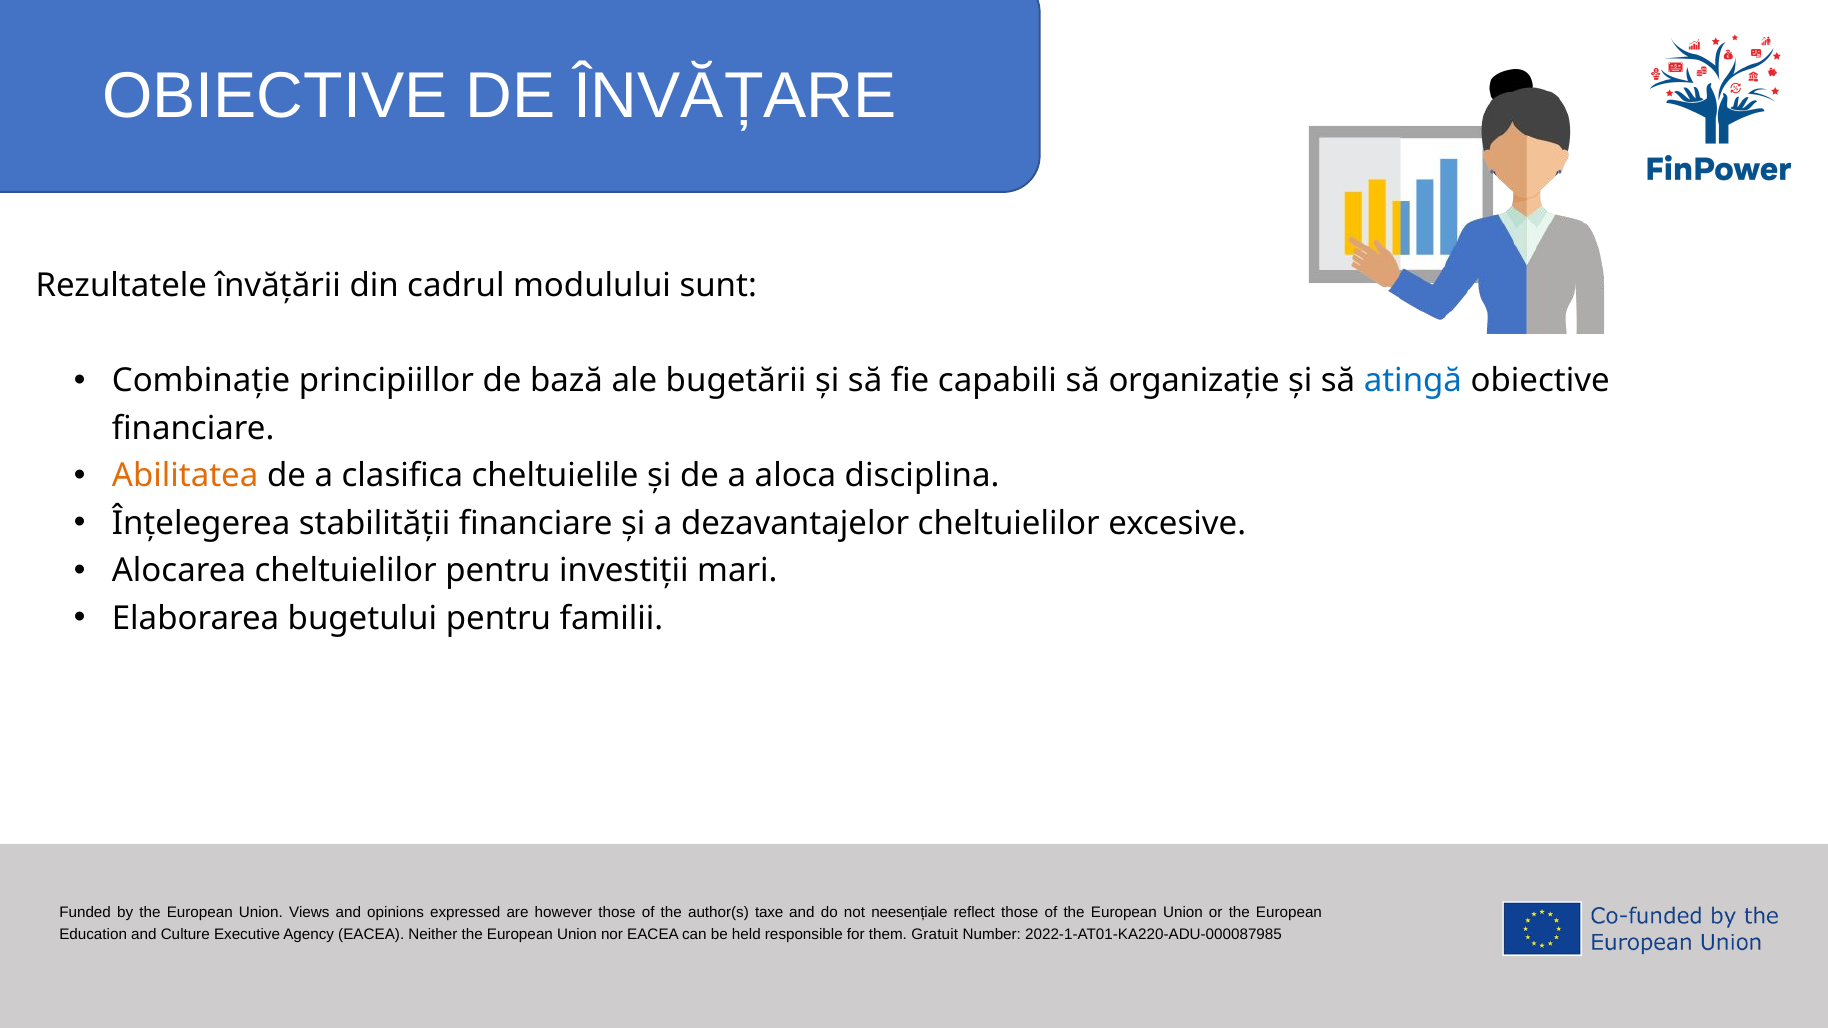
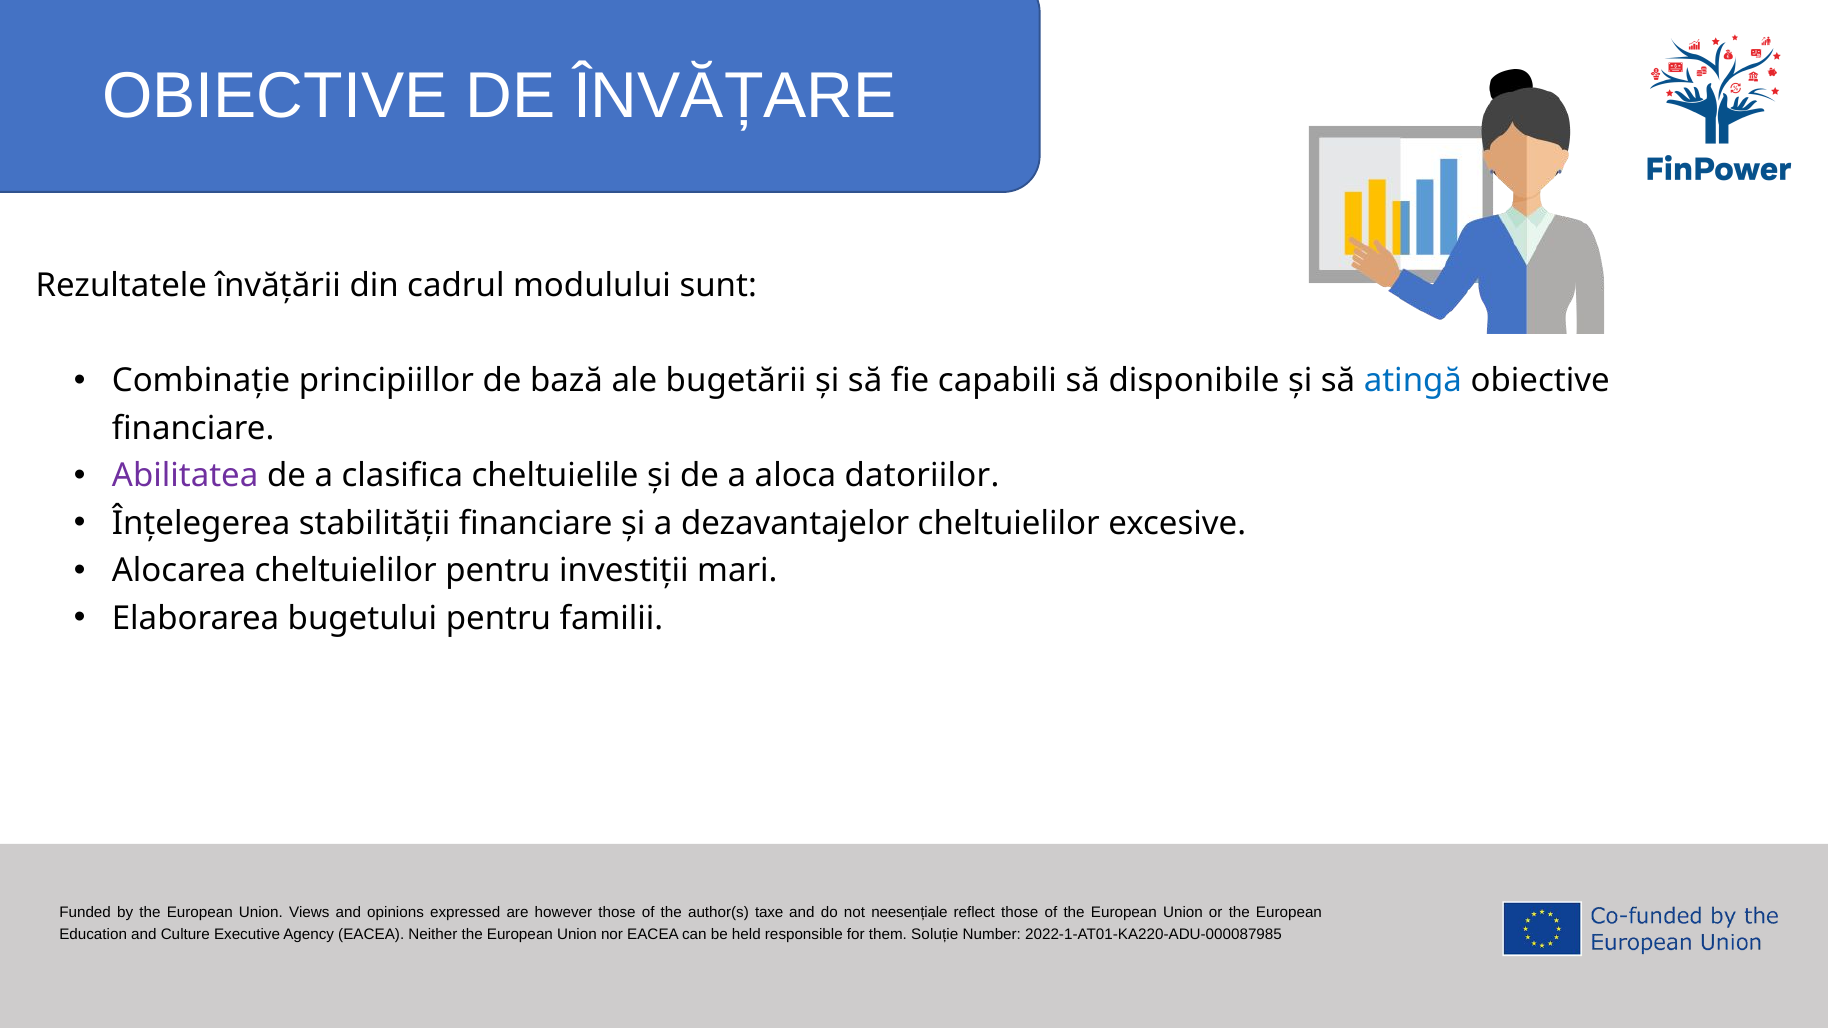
organizație: organizație -> disponibile
Abilitatea colour: orange -> purple
disciplina: disciplina -> datoriilor
Gratuit: Gratuit -> Soluție
